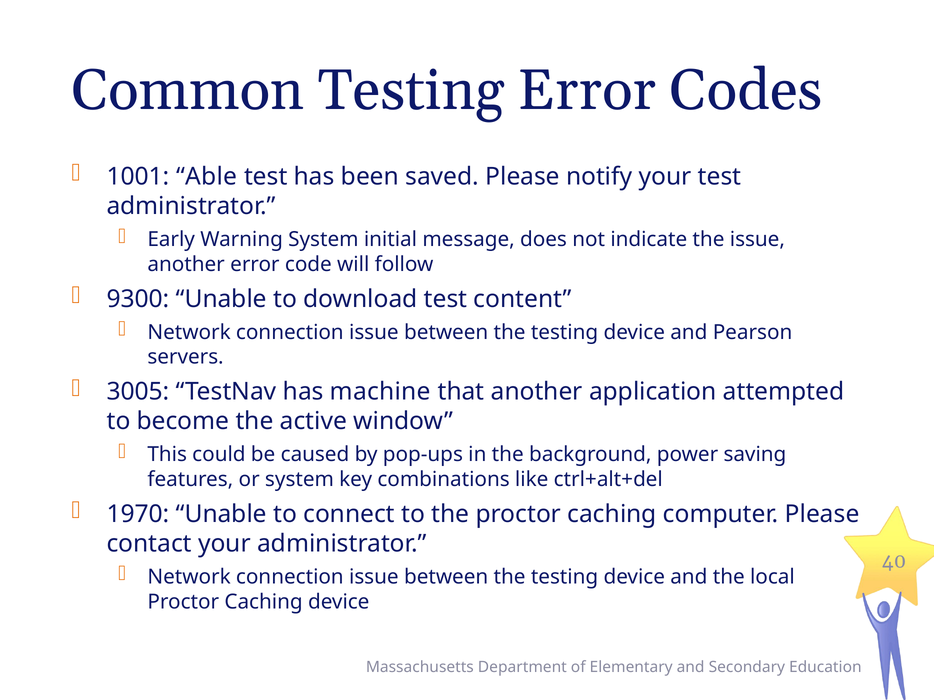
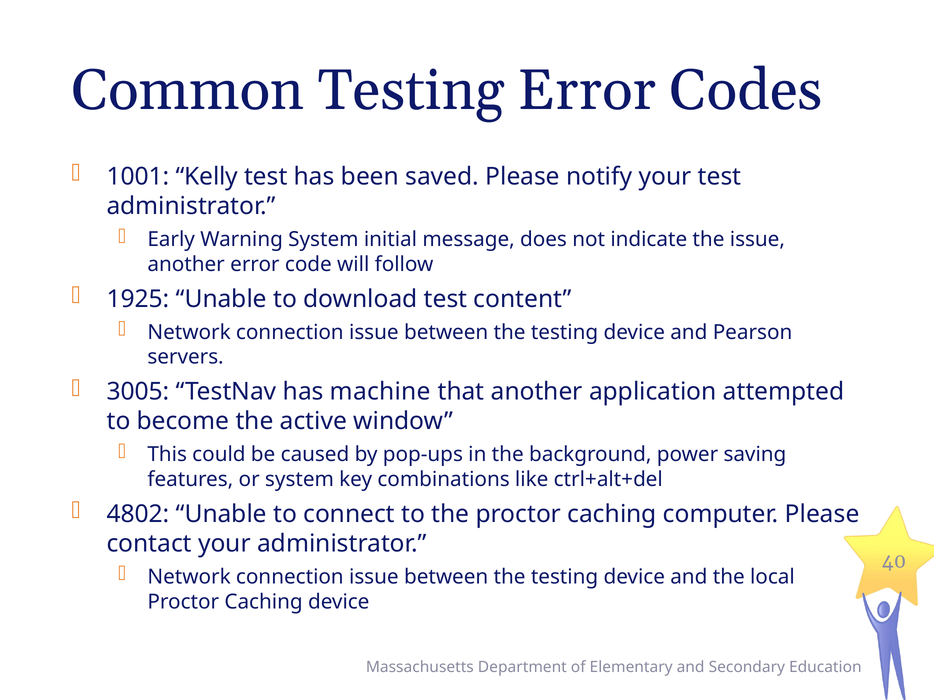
Able: Able -> Kelly
9300: 9300 -> 1925
1970: 1970 -> 4802
